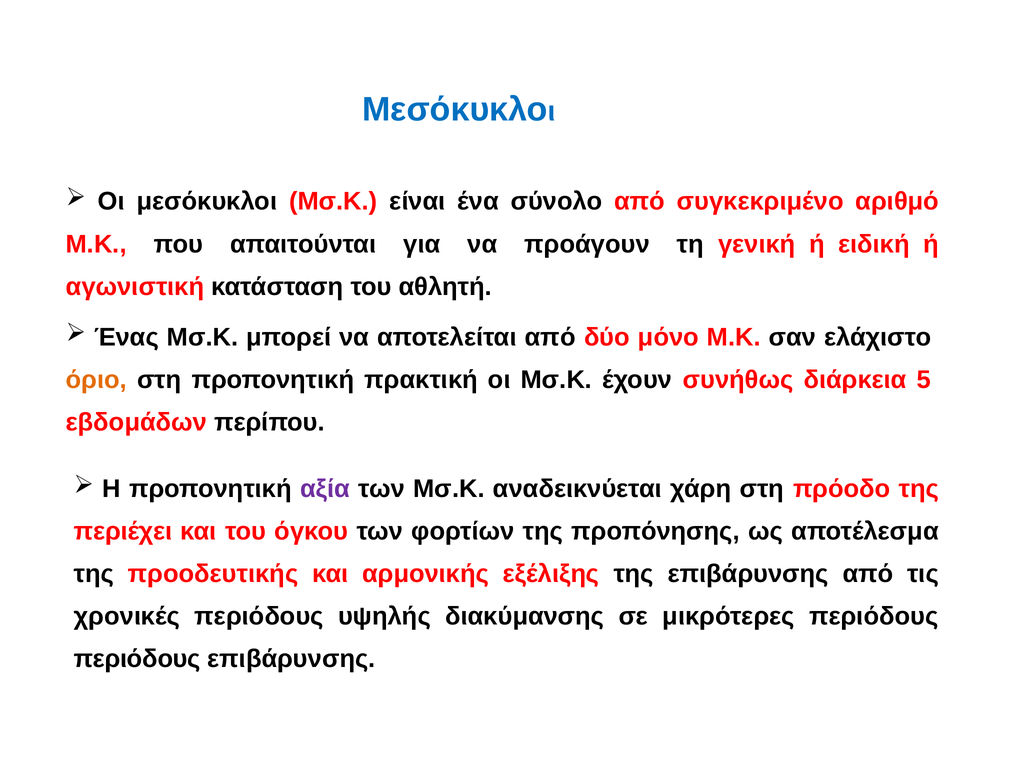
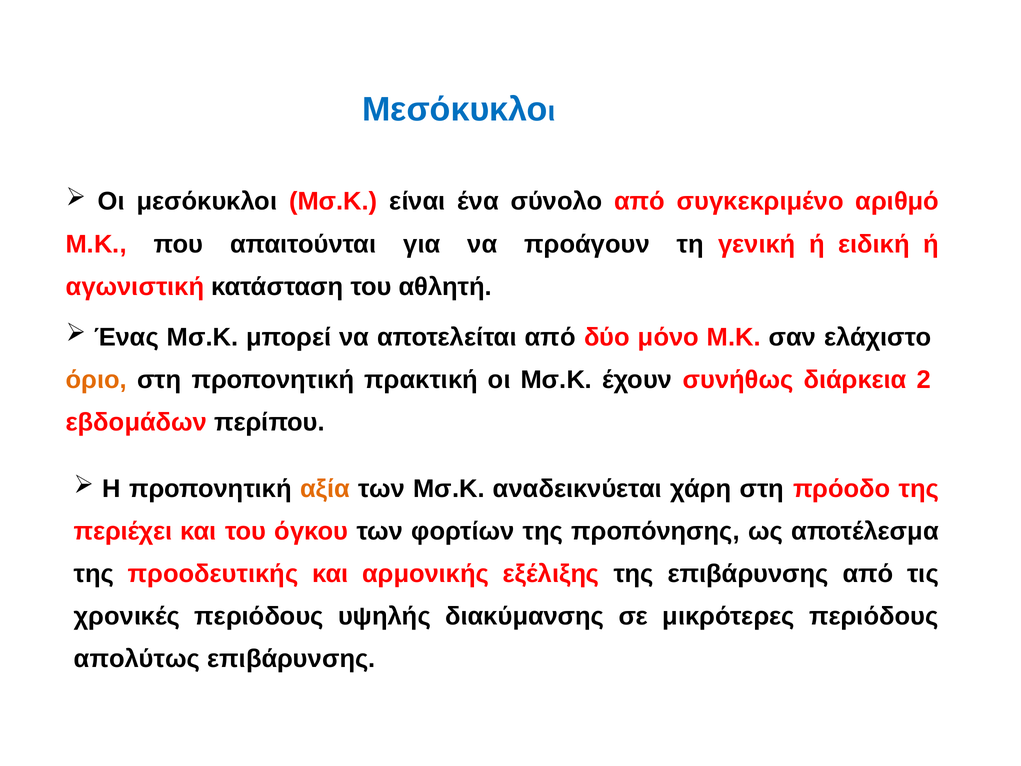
5: 5 -> 2
αξία colour: purple -> orange
περιόδους at (137, 659): περιόδους -> απολύτως
